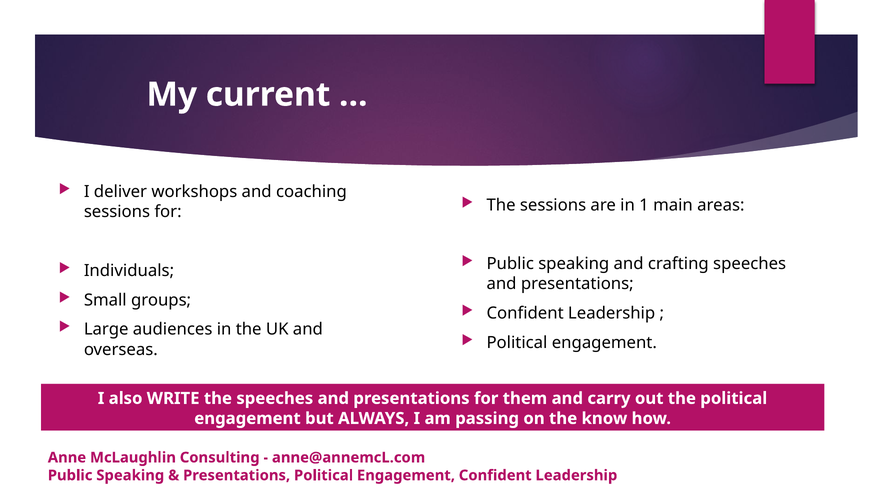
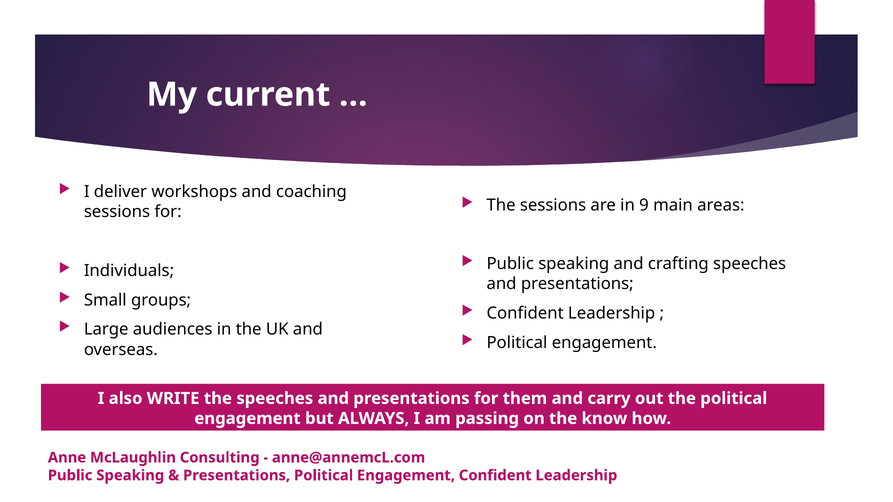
1: 1 -> 9
